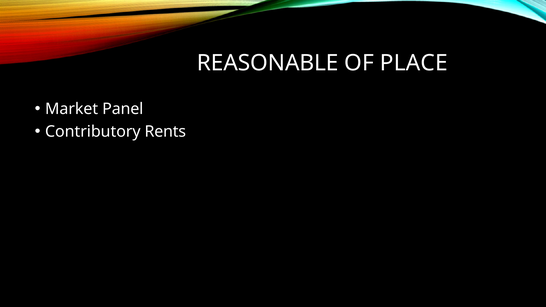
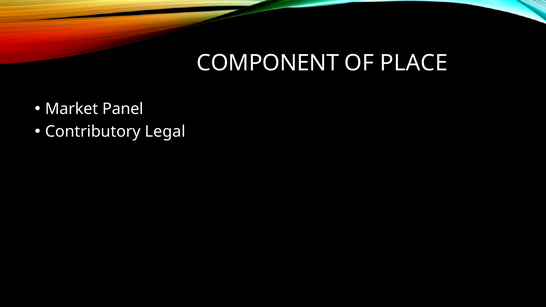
REASONABLE: REASONABLE -> COMPONENT
Rents: Rents -> Legal
